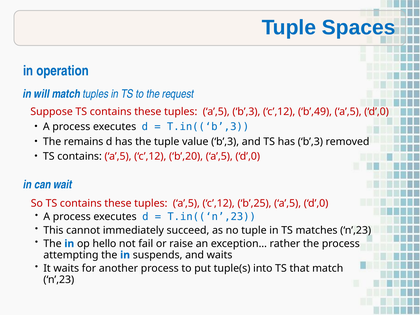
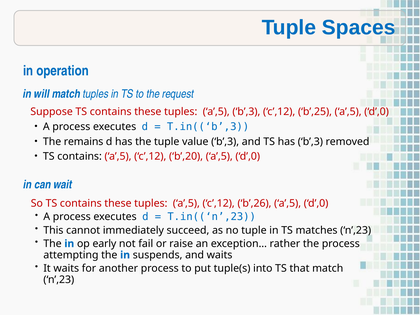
b’,49: b’,49 -> b’,25
b’,25: b’,25 -> b’,26
hello: hello -> early
